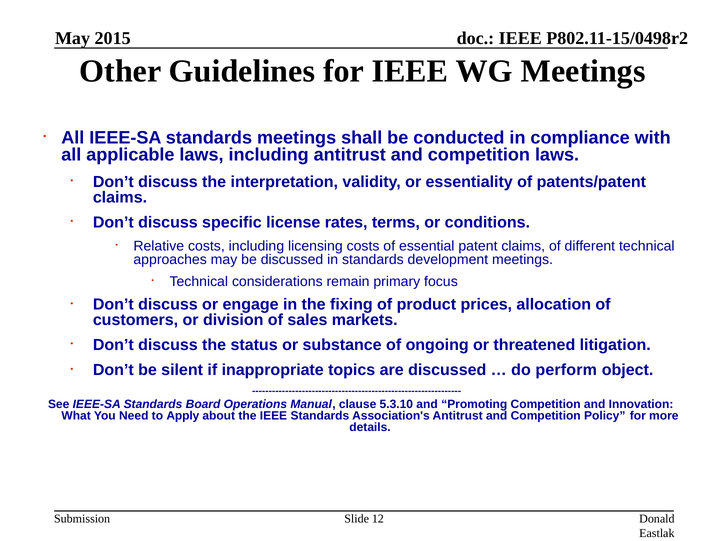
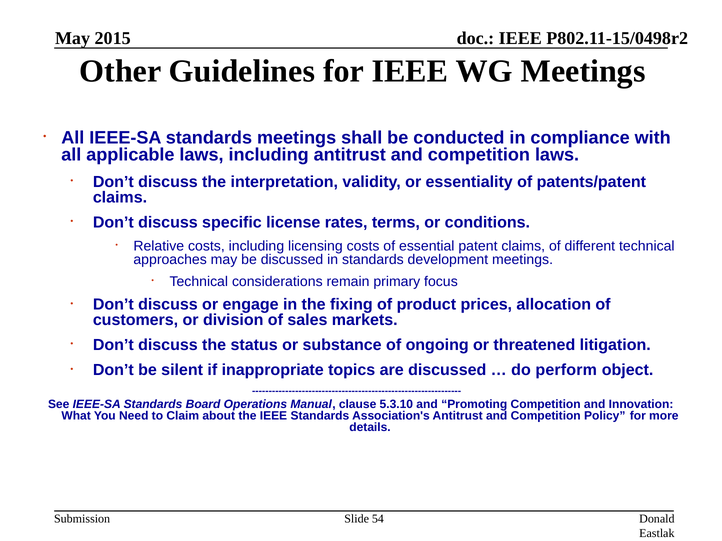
Apply: Apply -> Claim
12: 12 -> 54
